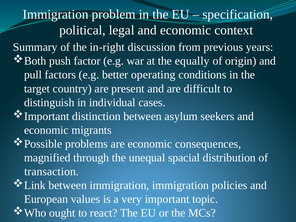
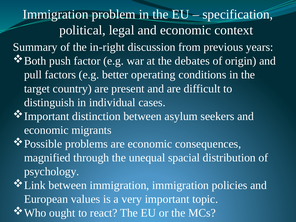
equally: equally -> debates
transaction: transaction -> psychology
